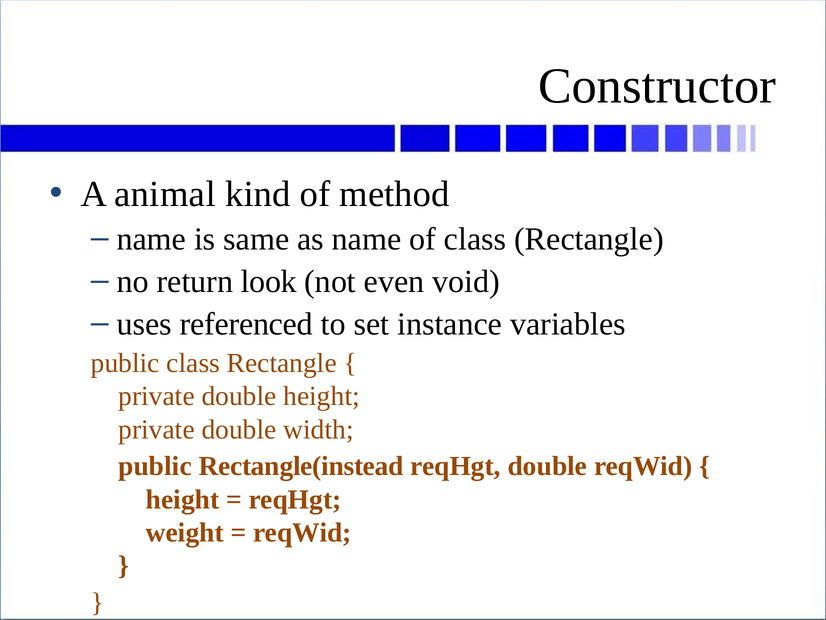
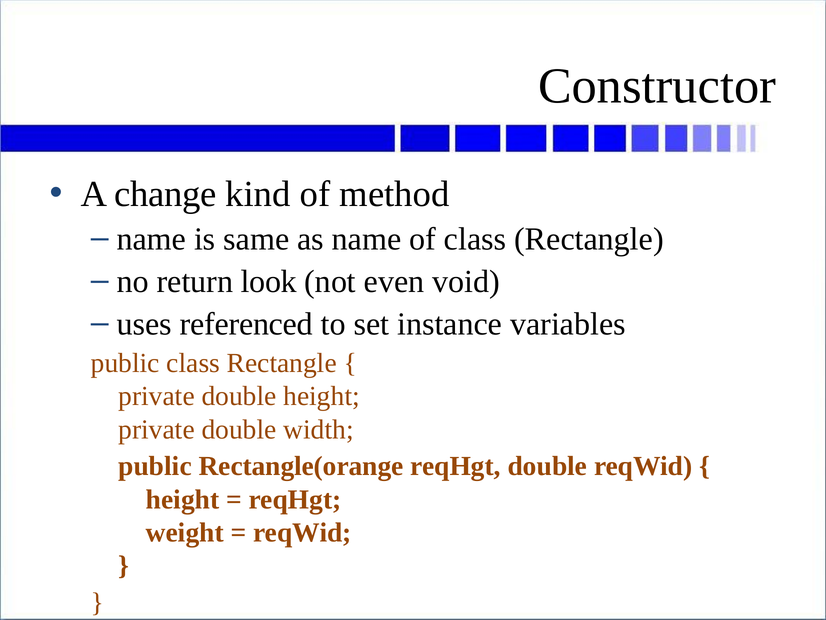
animal: animal -> change
Rectangle(instead: Rectangle(instead -> Rectangle(orange
